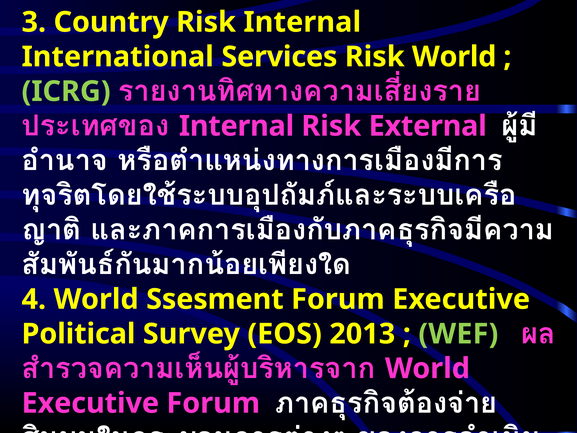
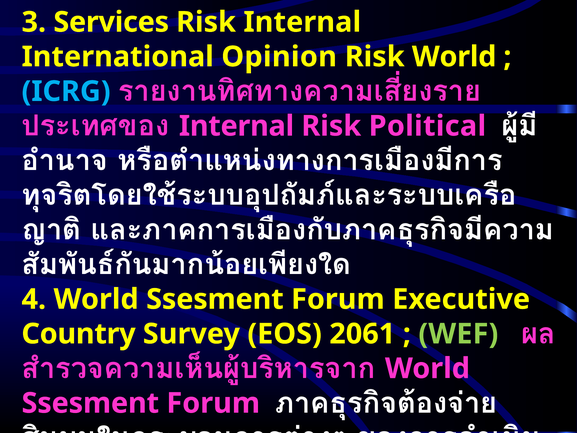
Country: Country -> Services
Services: Services -> Opinion
ICRG colour: light green -> light blue
External: External -> Political
Political: Political -> Country
2013: 2013 -> 2061
Executive at (90, 403): Executive -> Ssesment
